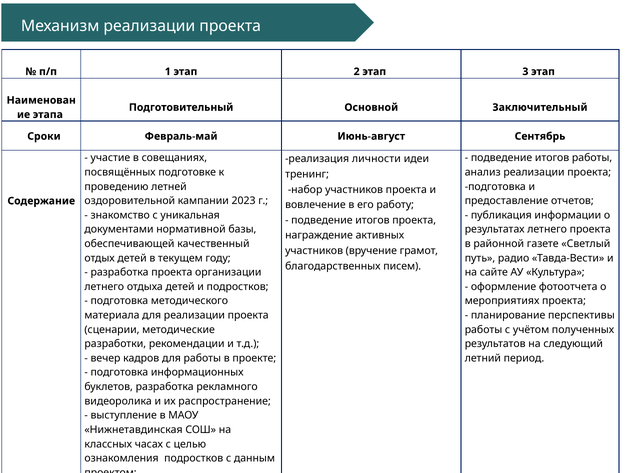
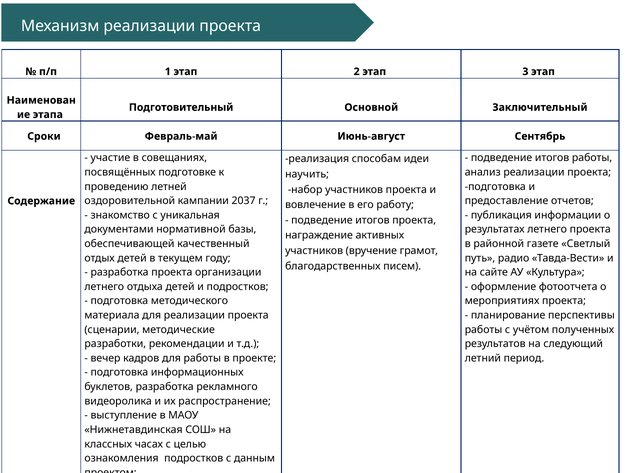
личности: личности -> способам
тренинг: тренинг -> научить
2023: 2023 -> 2037
